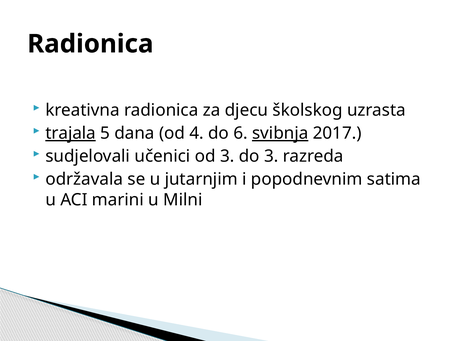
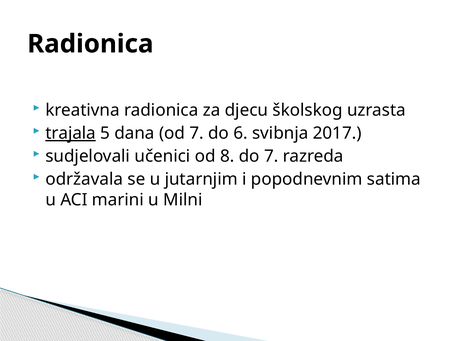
od 4: 4 -> 7
svibnja underline: present -> none
od 3: 3 -> 8
do 3: 3 -> 7
